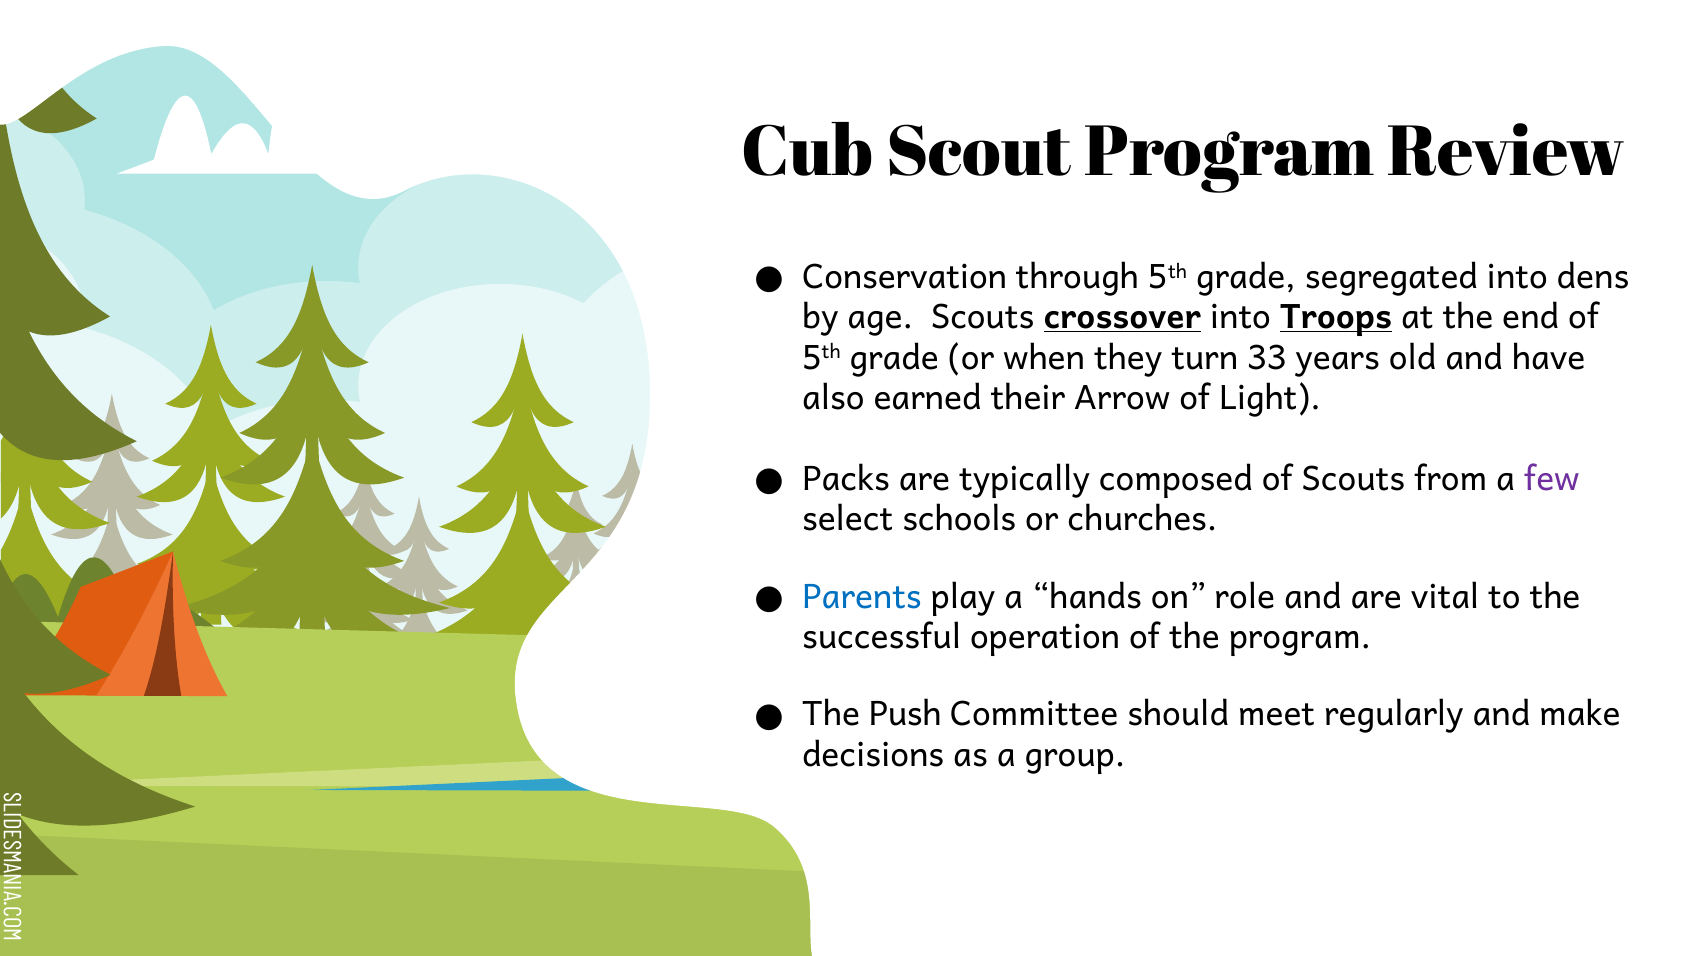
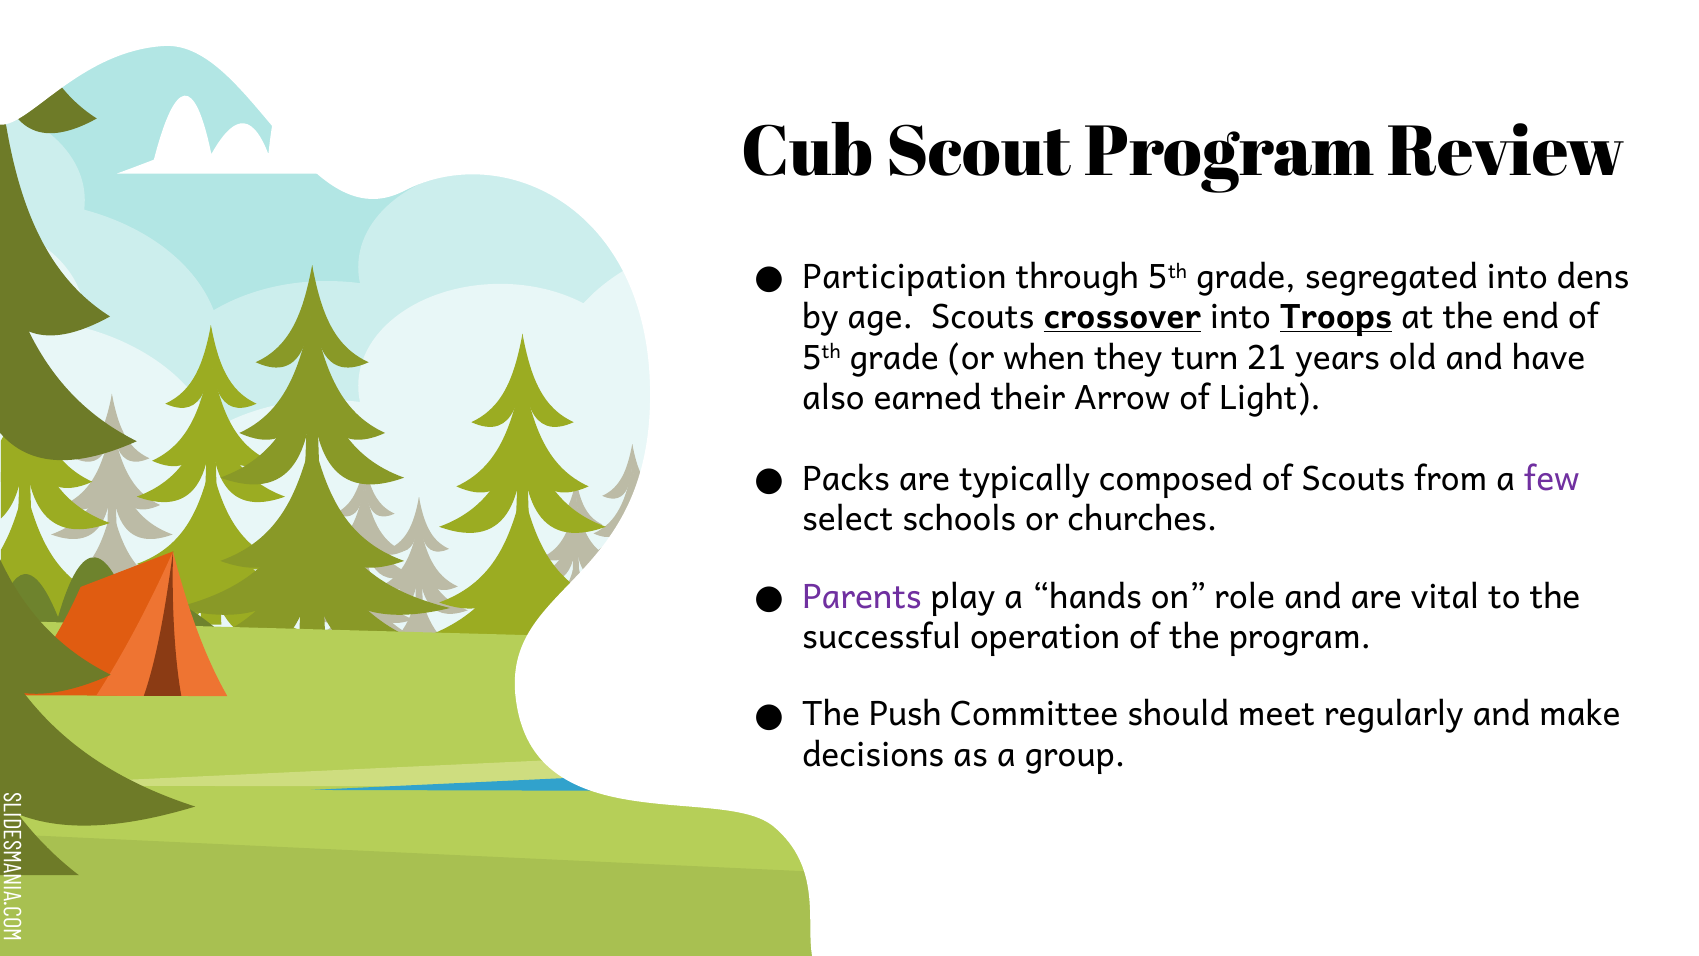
Conservation: Conservation -> Participation
33: 33 -> 21
Parents colour: blue -> purple
